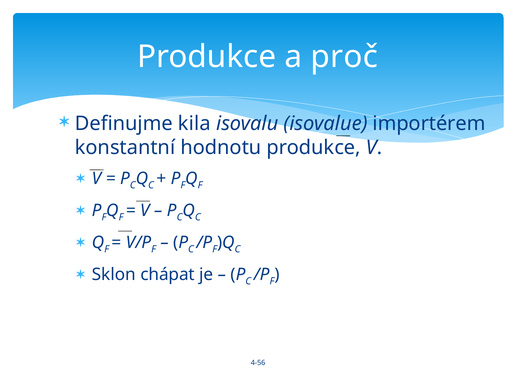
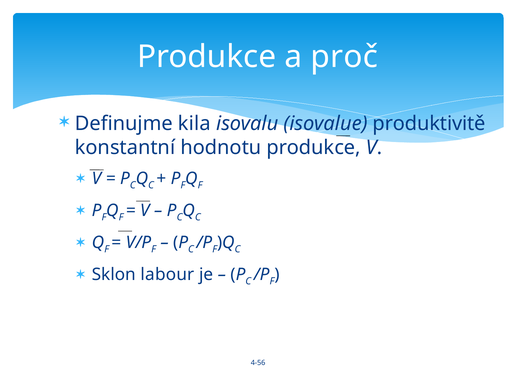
importérem: importérem -> produktivitě
chápat: chápat -> labour
